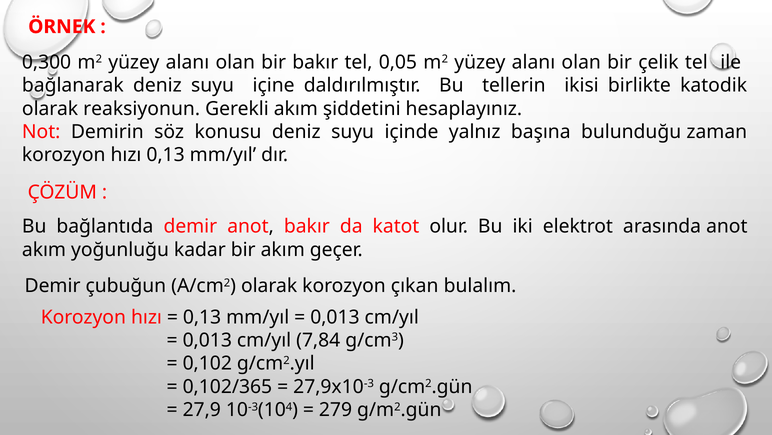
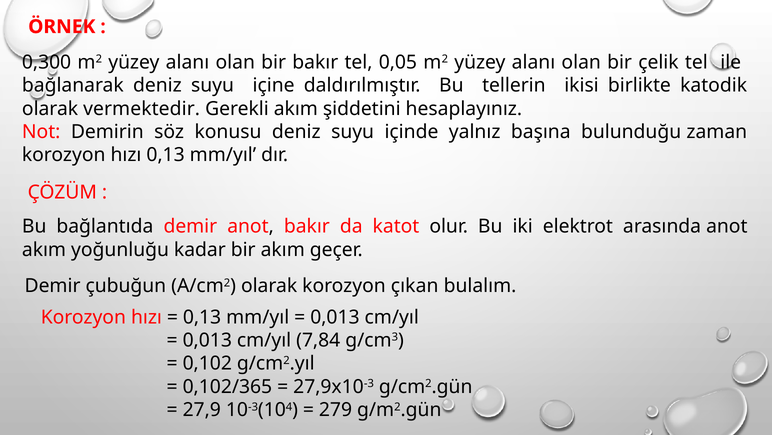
reaksiyonun: reaksiyonun -> vermektedir
